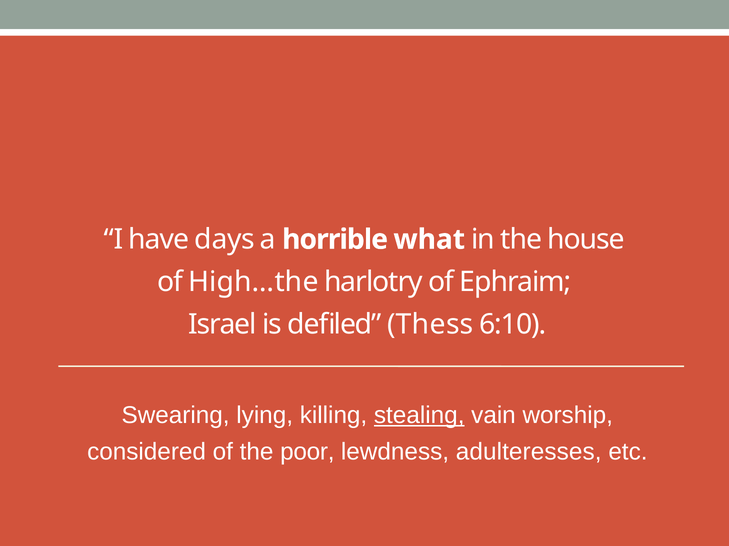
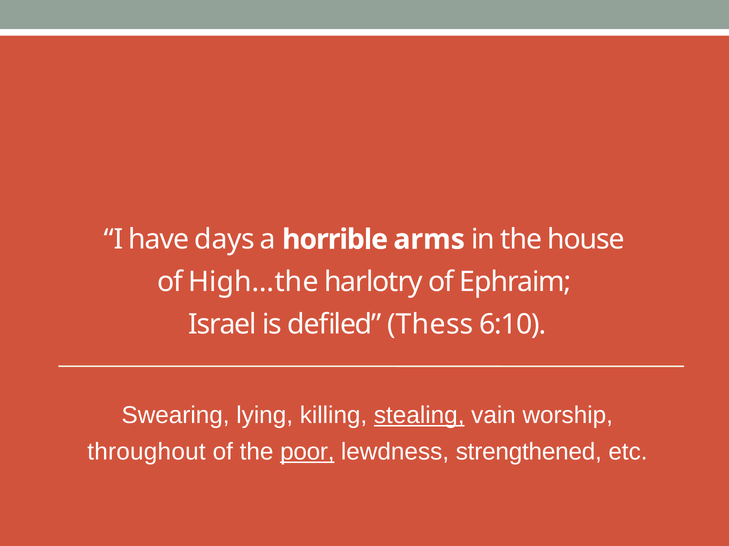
what: what -> arms
considered: considered -> throughout
poor underline: none -> present
adulteresses: adulteresses -> strengthened
